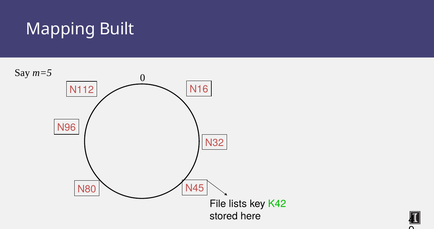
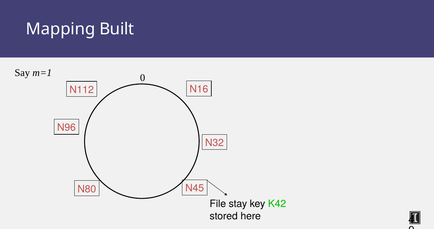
m=5: m=5 -> m=1
lists: lists -> stay
